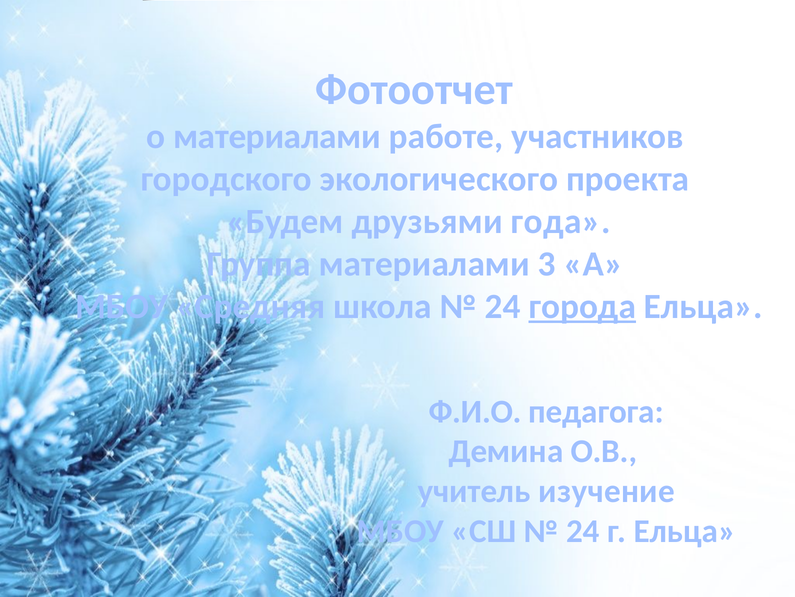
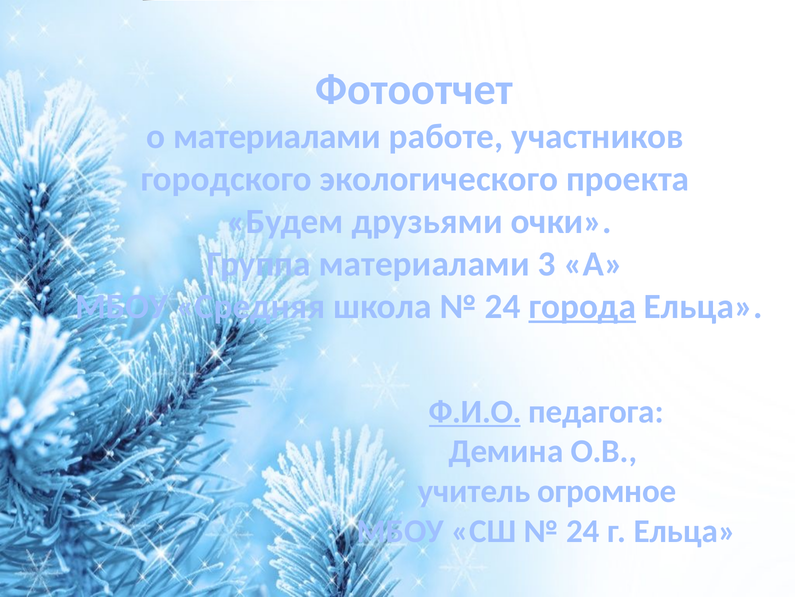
года: года -> очки
Ф.И.О underline: none -> present
изучение: изучение -> огромное
